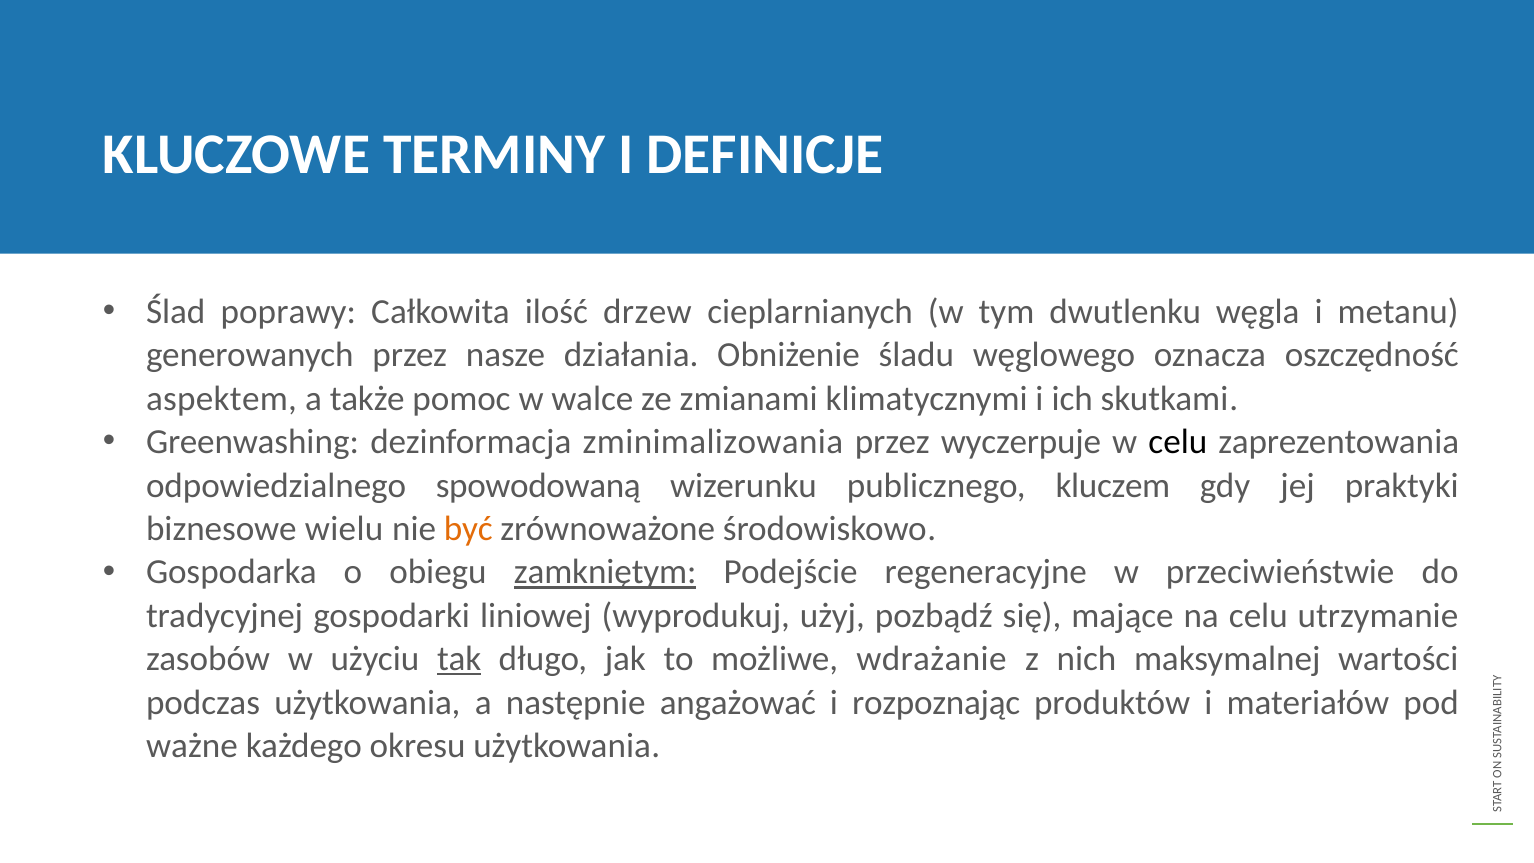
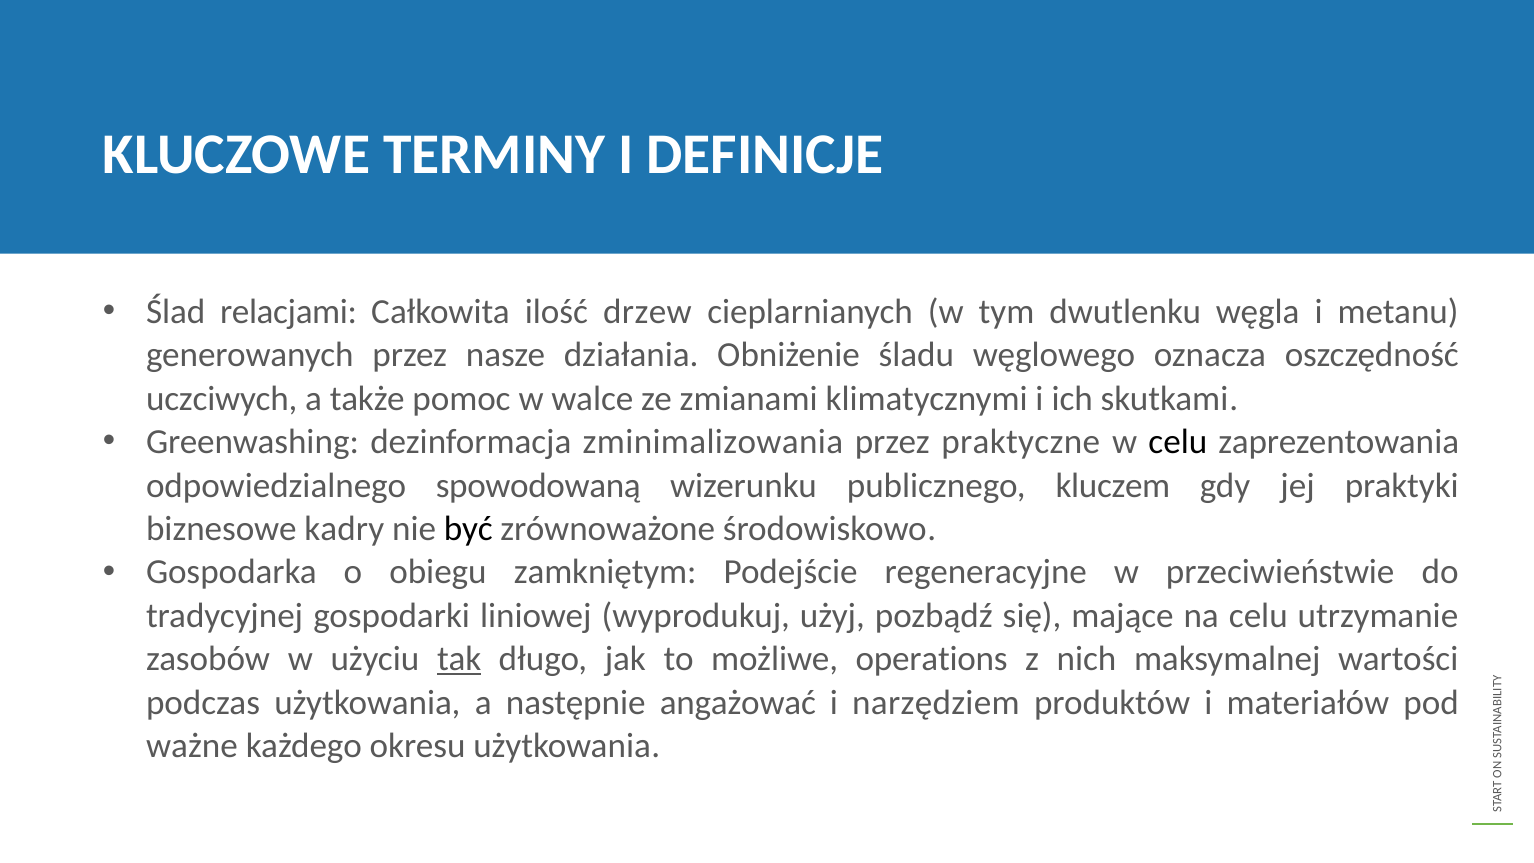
poprawy: poprawy -> relacjami
aspektem: aspektem -> uczciwych
wyczerpuje: wyczerpuje -> praktyczne
wielu: wielu -> kadry
być colour: orange -> black
zamkniętym underline: present -> none
wdrażanie: wdrażanie -> operations
rozpoznając: rozpoznając -> narzędziem
